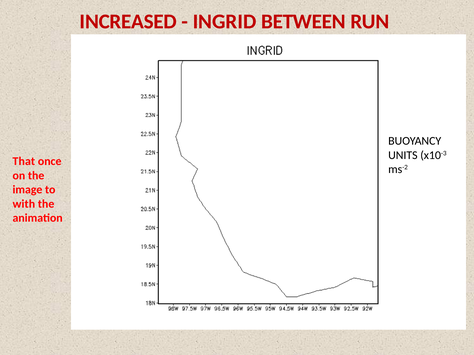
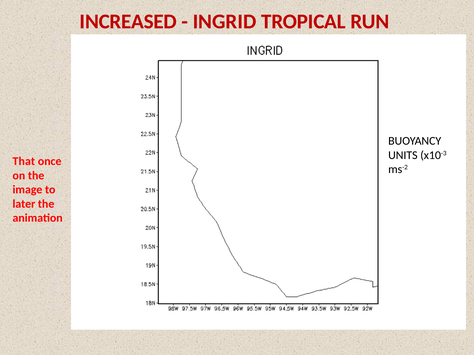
BETWEEN: BETWEEN -> TROPICAL
with: with -> later
